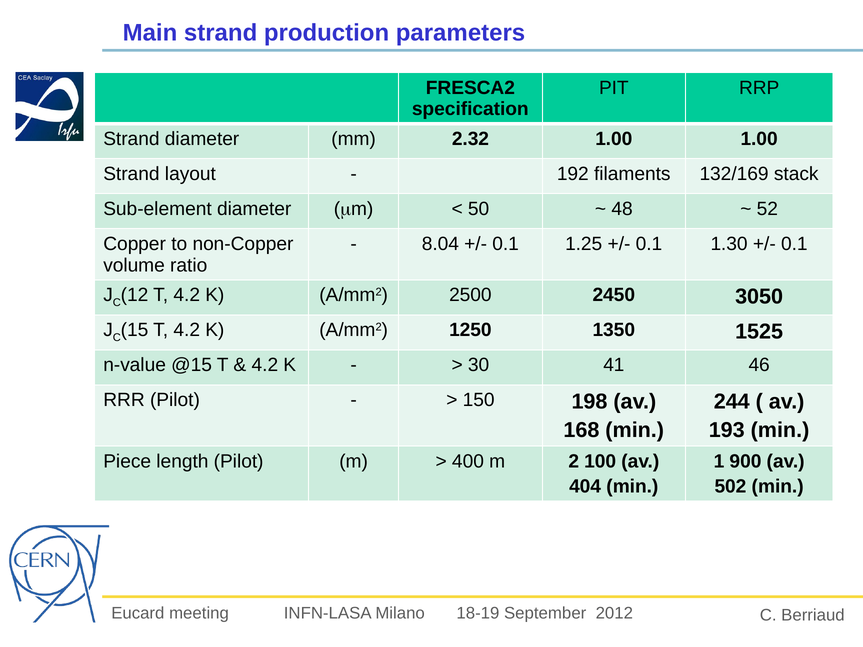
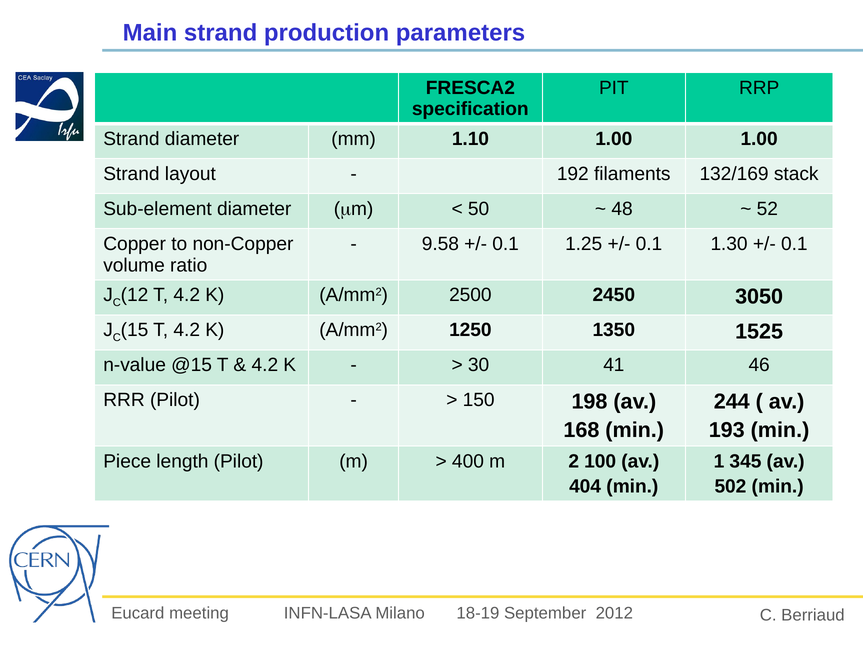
2.32: 2.32 -> 1.10
8.04: 8.04 -> 9.58
900: 900 -> 345
